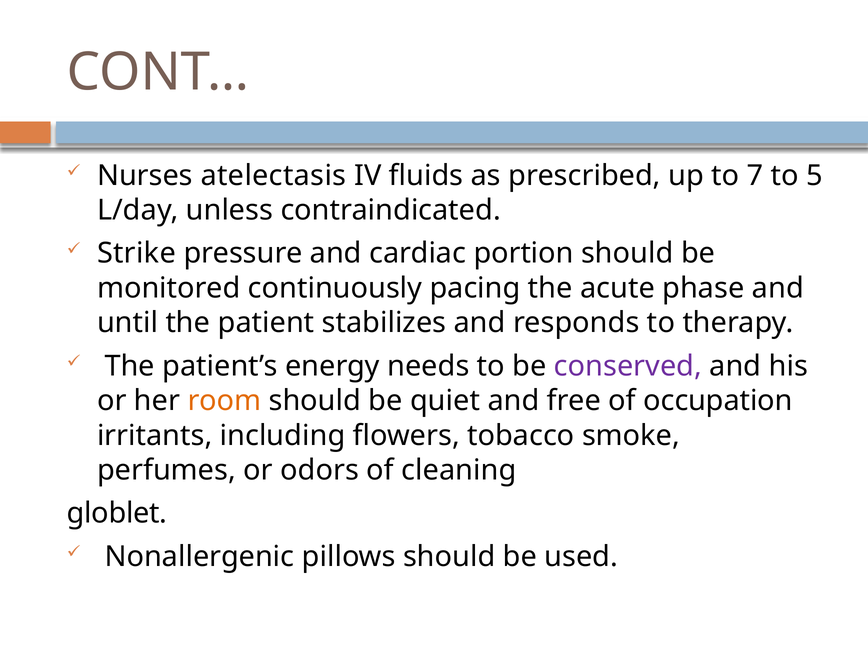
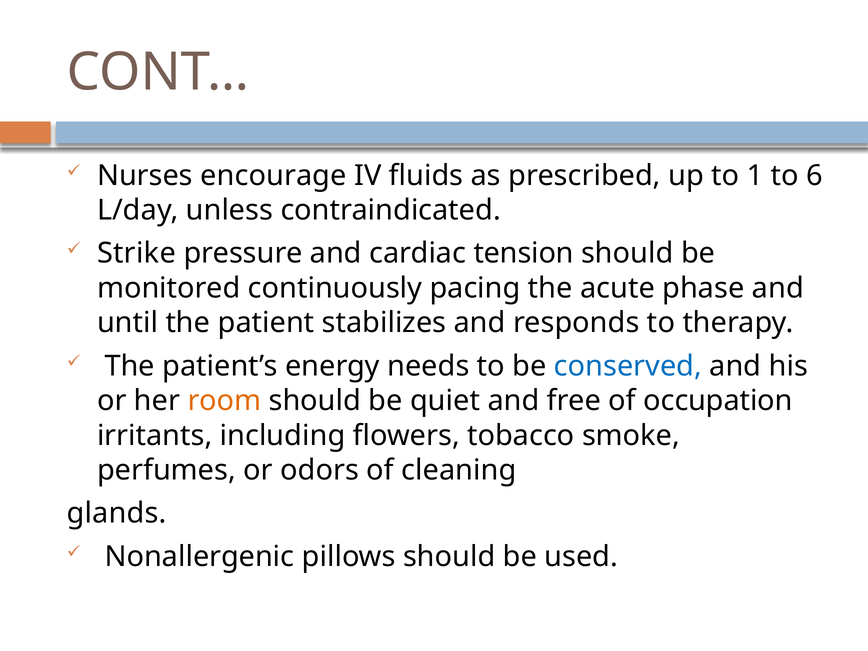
atelectasis: atelectasis -> encourage
7: 7 -> 1
5: 5 -> 6
portion: portion -> tension
conserved colour: purple -> blue
globlet: globlet -> glands
